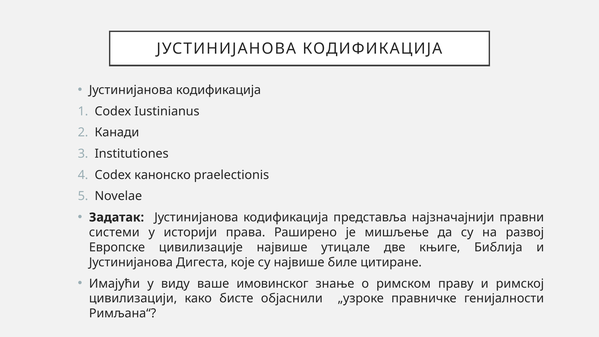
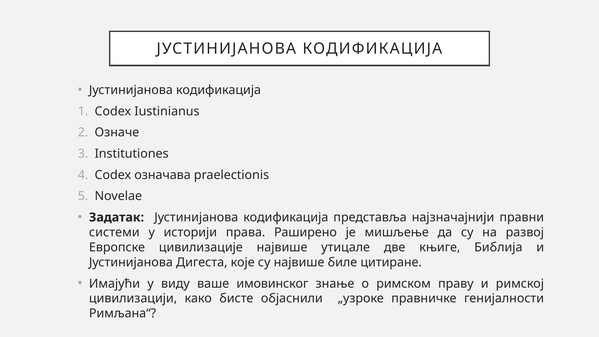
Канади: Канади -> Означе
канонско: канонско -> означава
